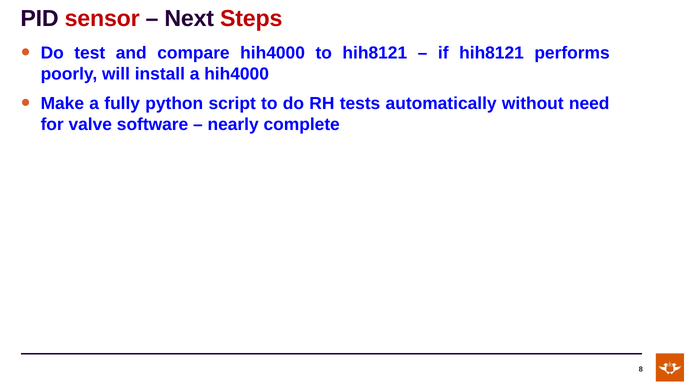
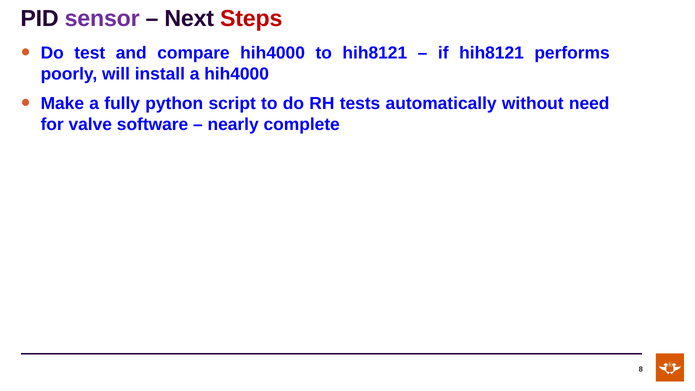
sensor colour: red -> purple
